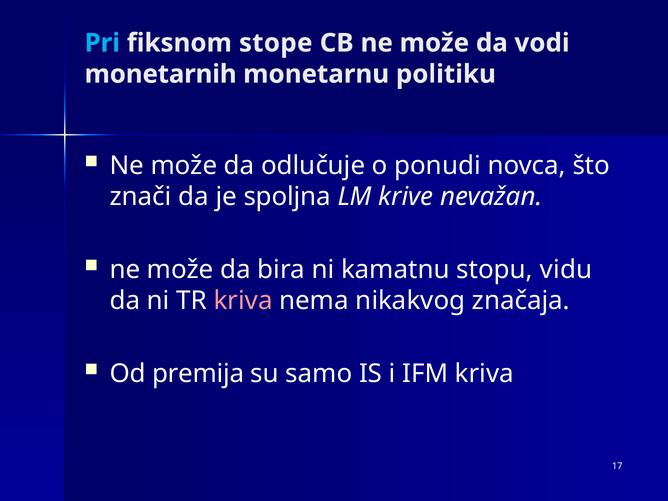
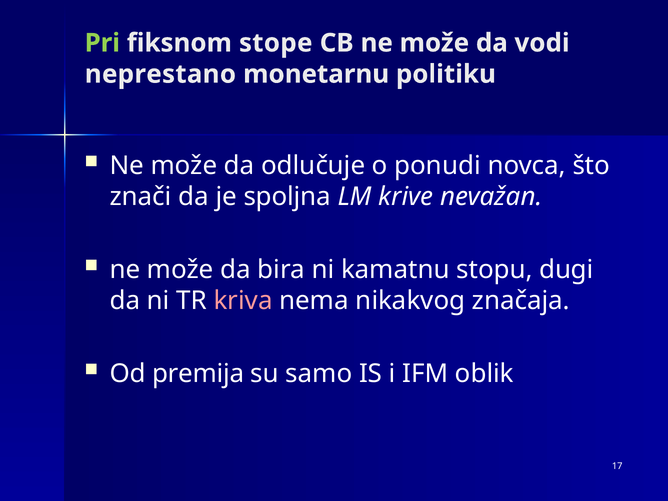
Pri colour: light blue -> light green
monetarnih: monetarnih -> neprestano
vidu: vidu -> dugi
IFM kriva: kriva -> oblik
